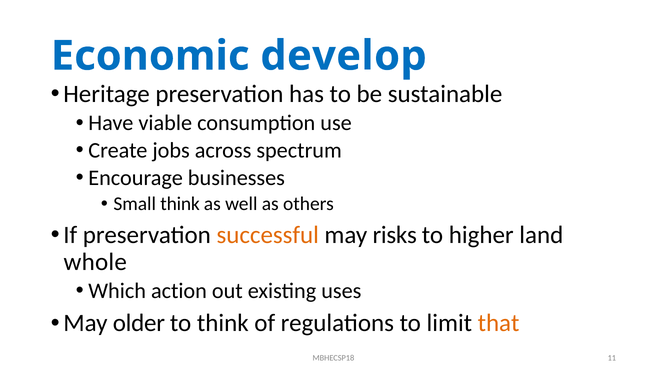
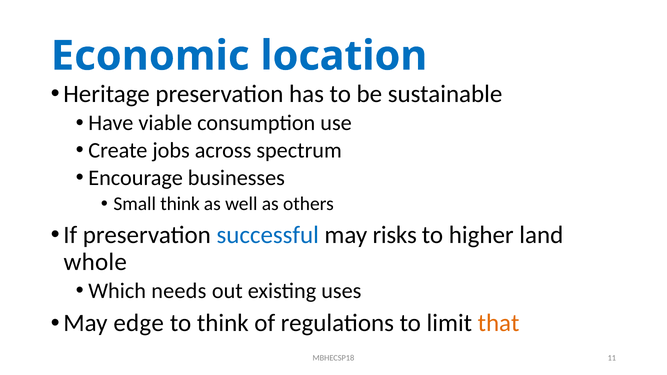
develop: develop -> location
successful colour: orange -> blue
action: action -> needs
older: older -> edge
